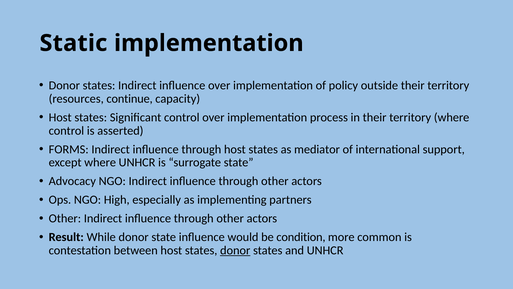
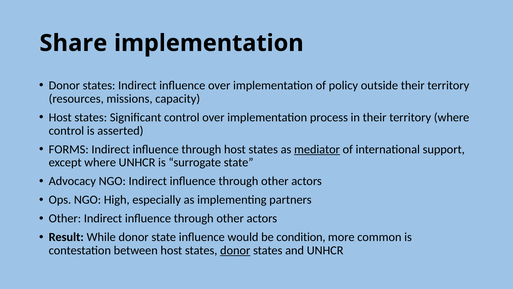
Static: Static -> Share
continue: continue -> missions
mediator underline: none -> present
